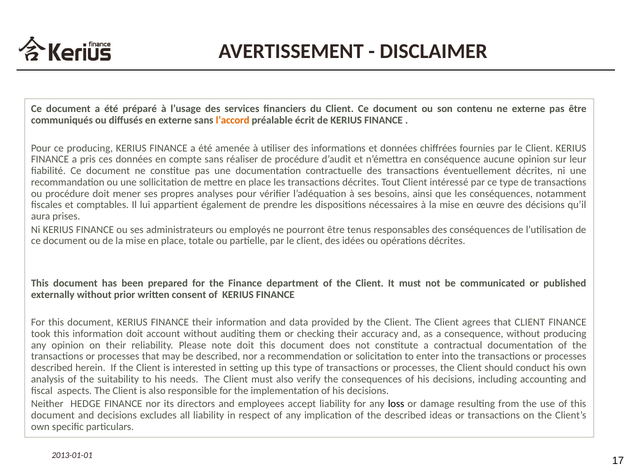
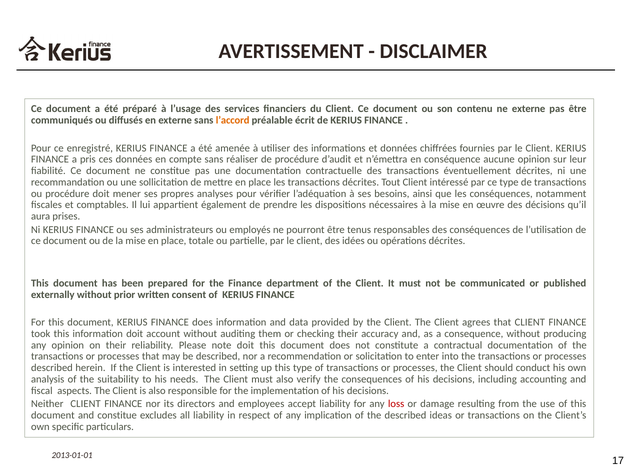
ce producing: producing -> enregistré
FINANCE their: their -> does
Neither HEDGE: HEDGE -> CLIENT
loss colour: black -> red
and decisions: decisions -> constitue
